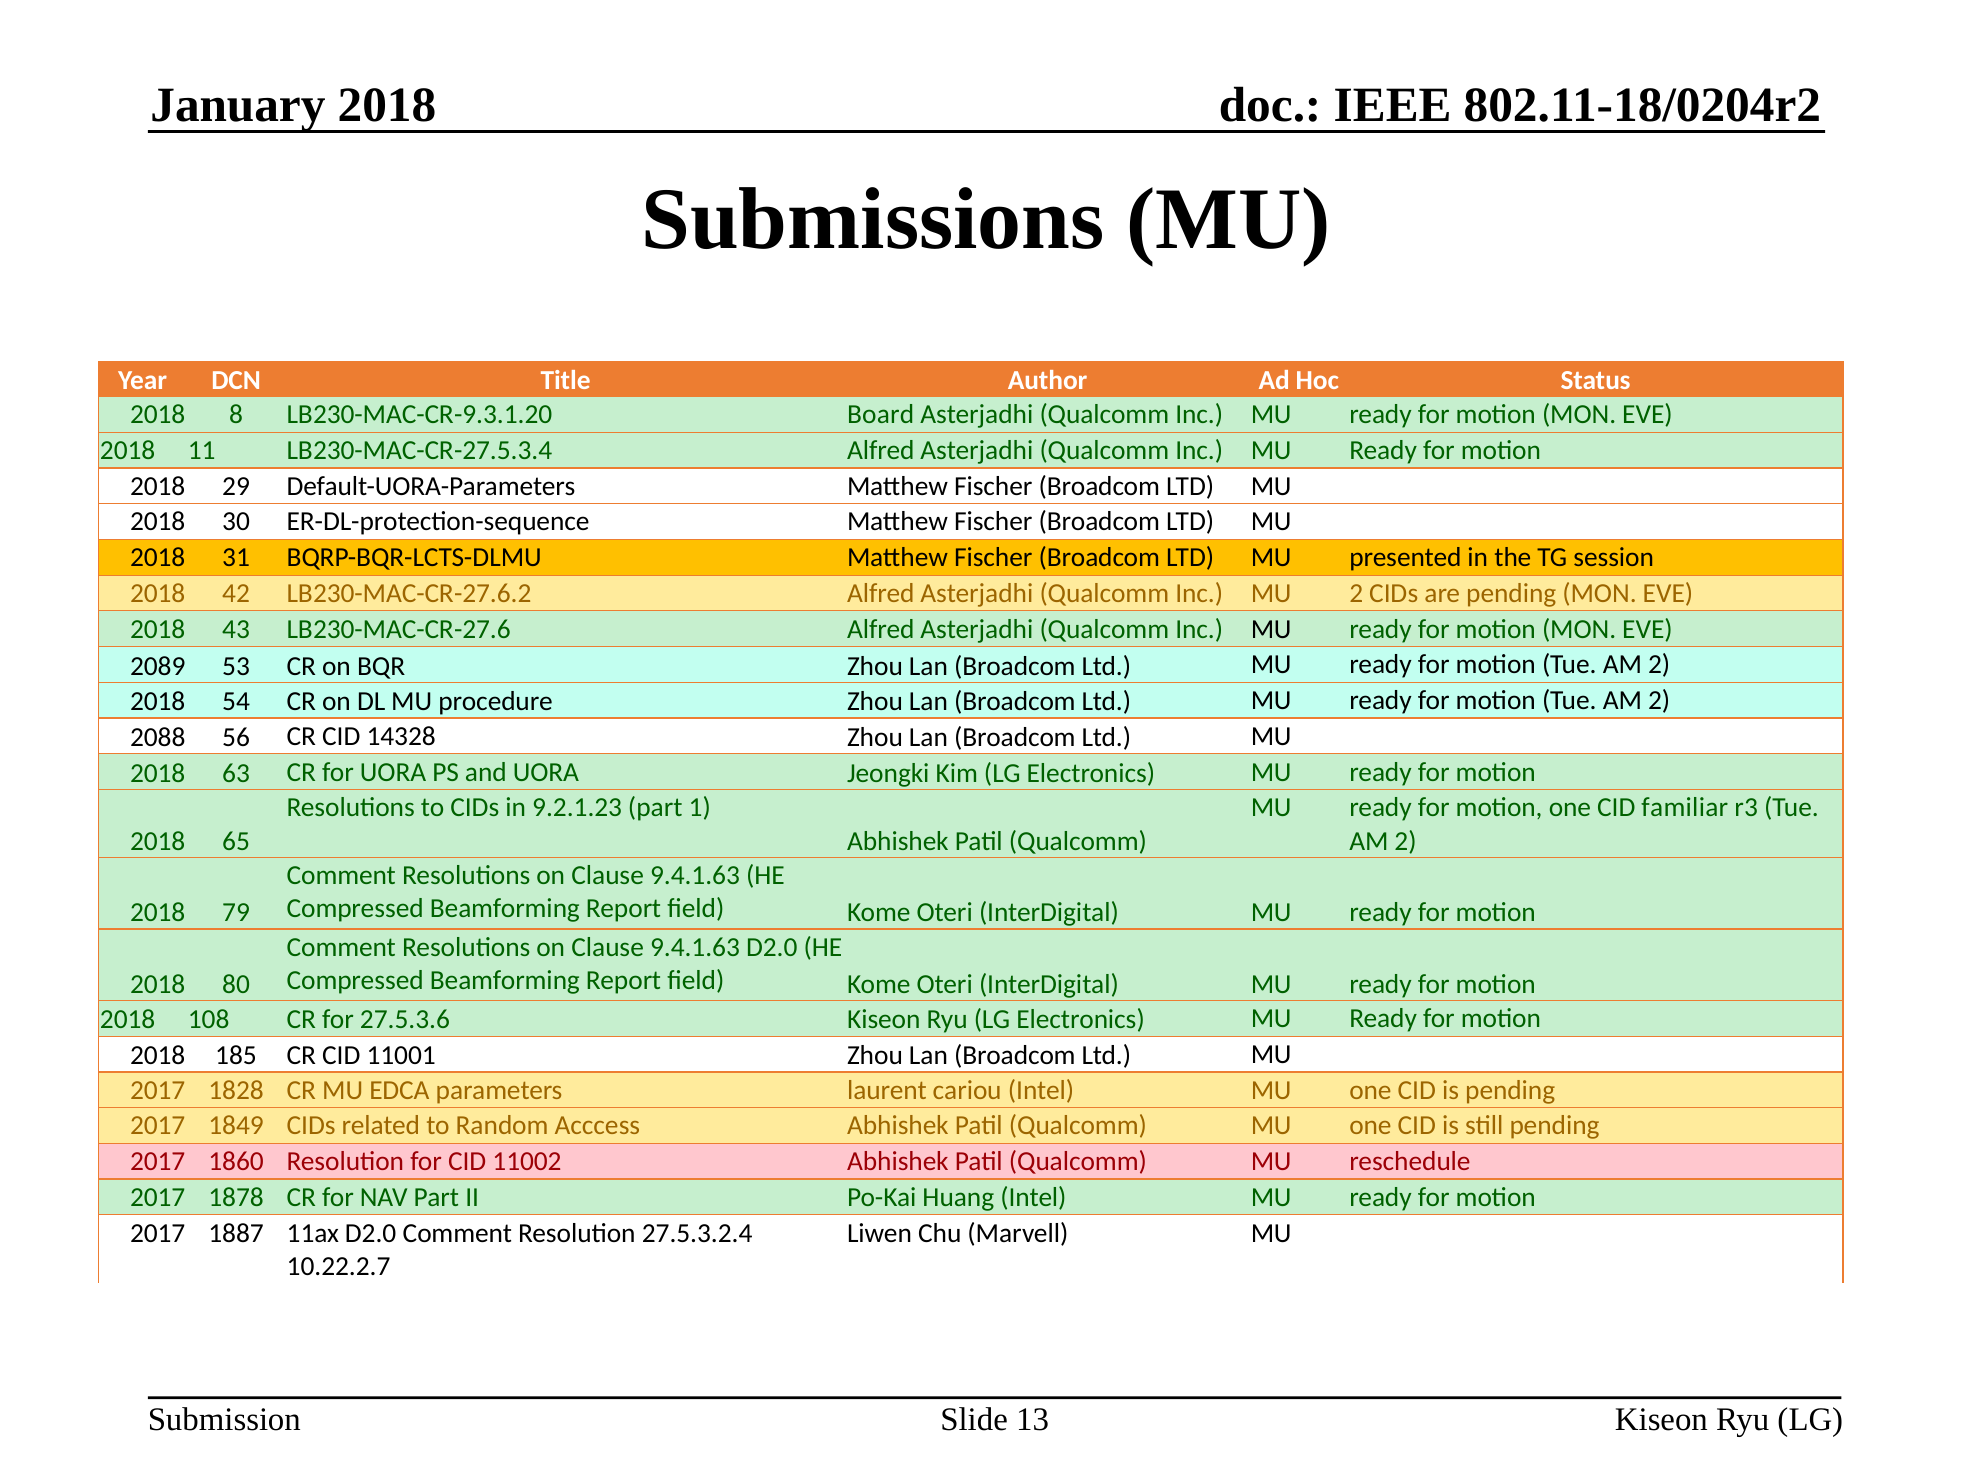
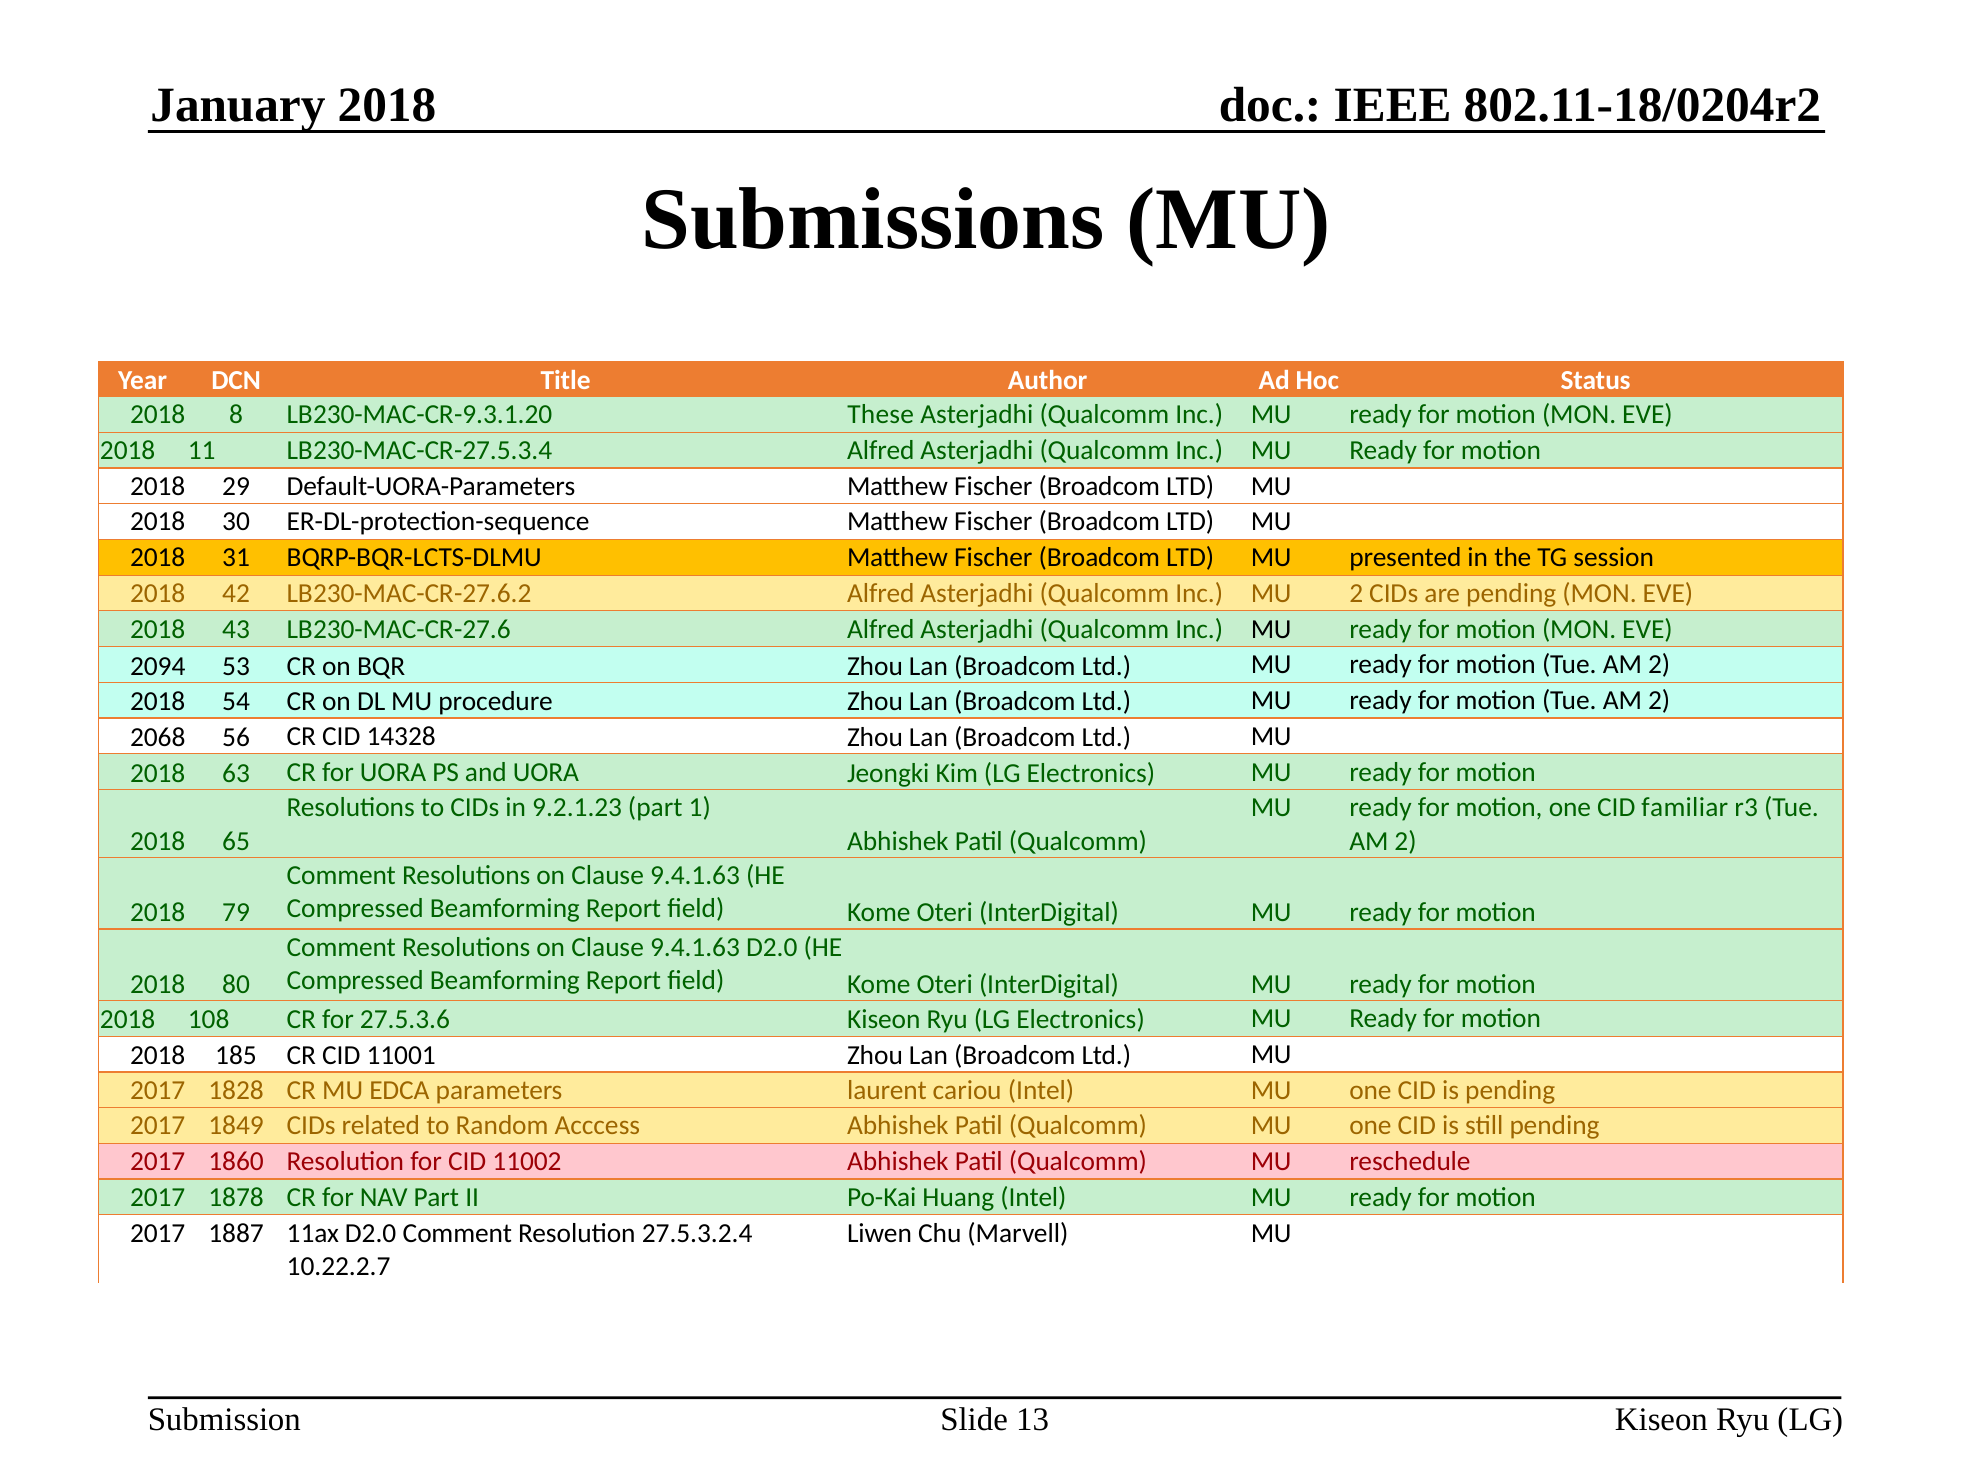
Board: Board -> These
2089: 2089 -> 2094
2088: 2088 -> 2068
